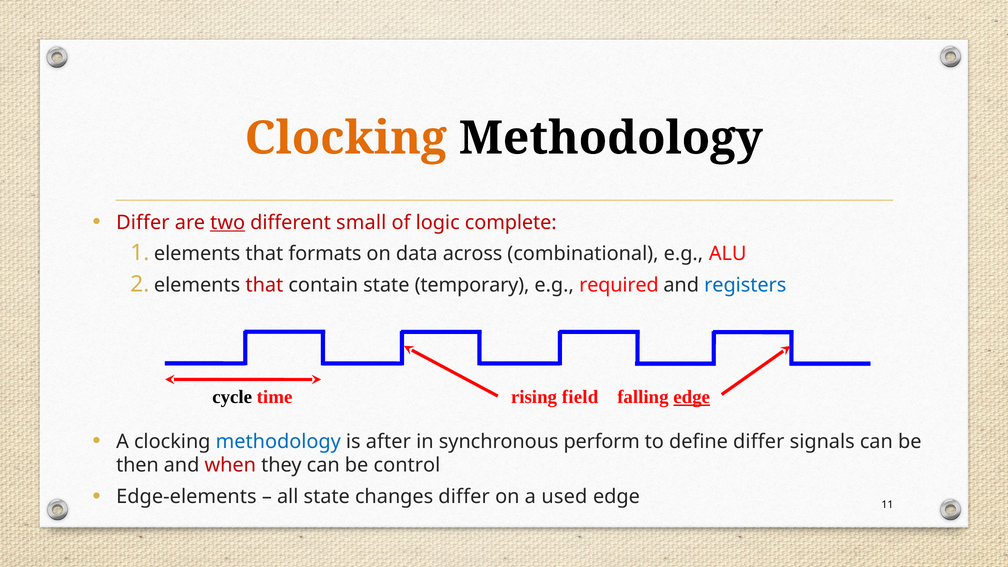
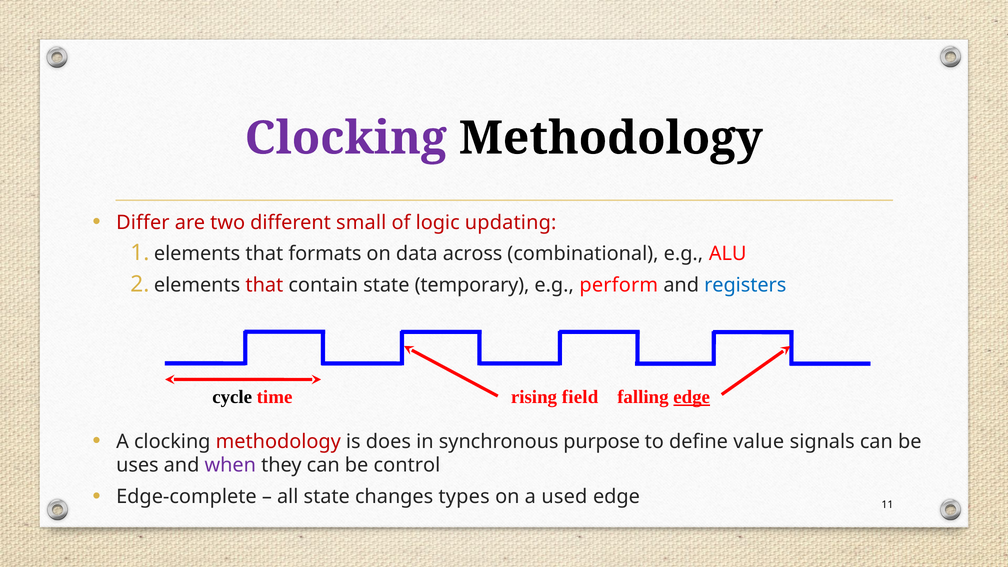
Clocking at (346, 138) colour: orange -> purple
two underline: present -> none
complete: complete -> updating
required: required -> perform
methodology at (278, 441) colour: blue -> red
after: after -> does
perform: perform -> purpose
define differ: differ -> value
then: then -> uses
when colour: red -> purple
Edge-elements: Edge-elements -> Edge-complete
changes differ: differ -> types
